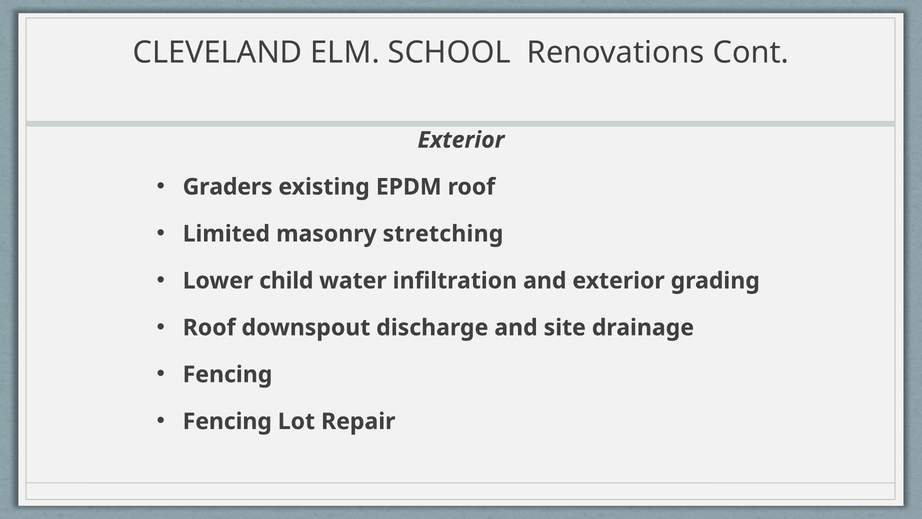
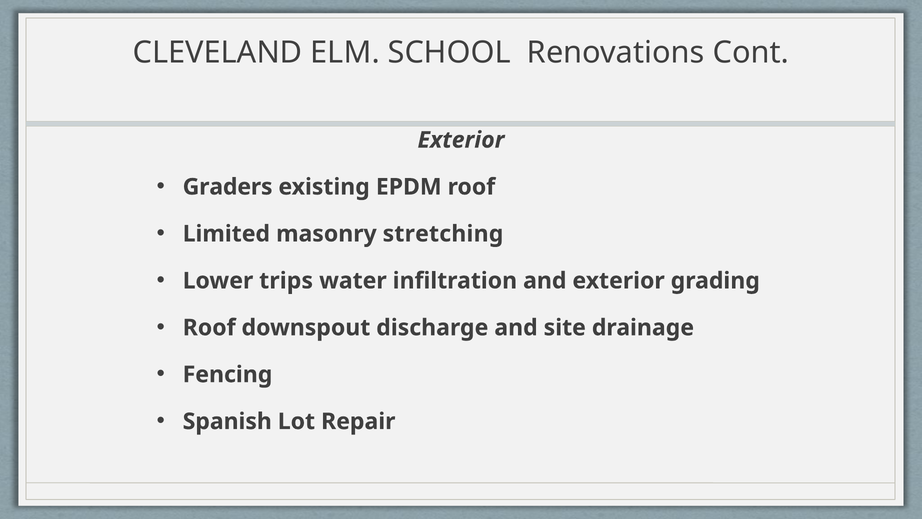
child: child -> trips
Fencing at (227, 421): Fencing -> Spanish
